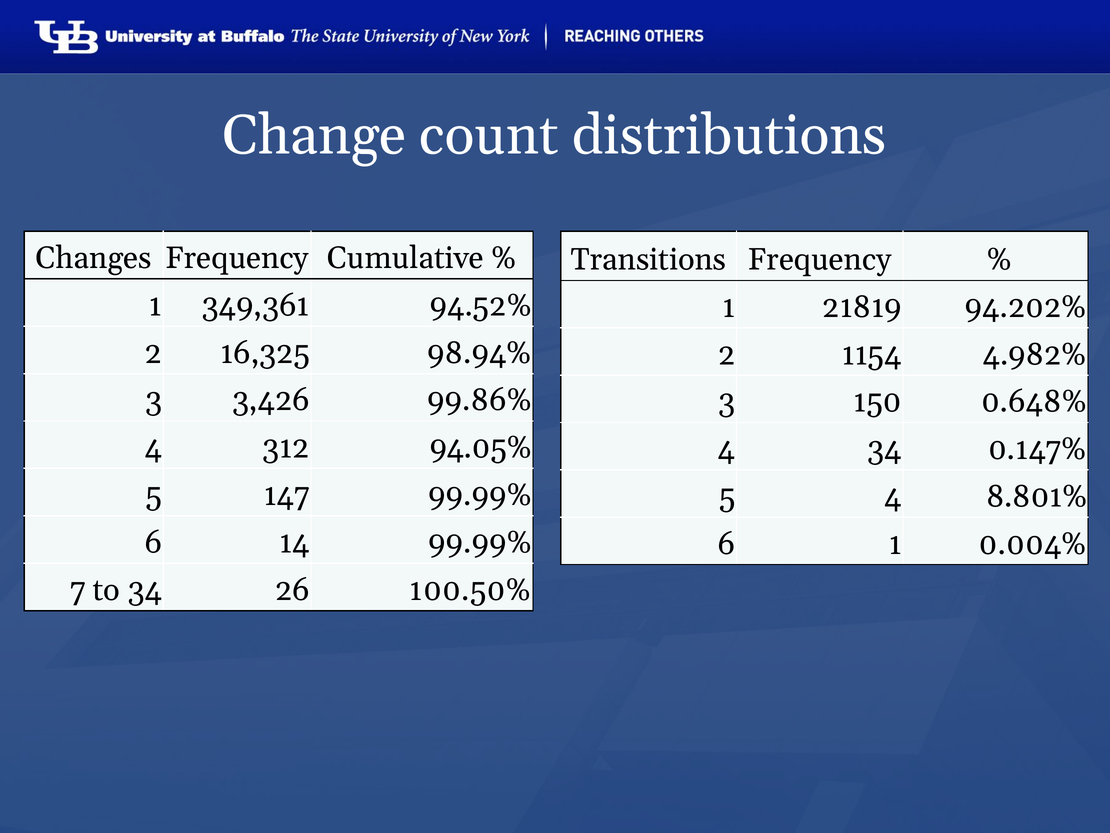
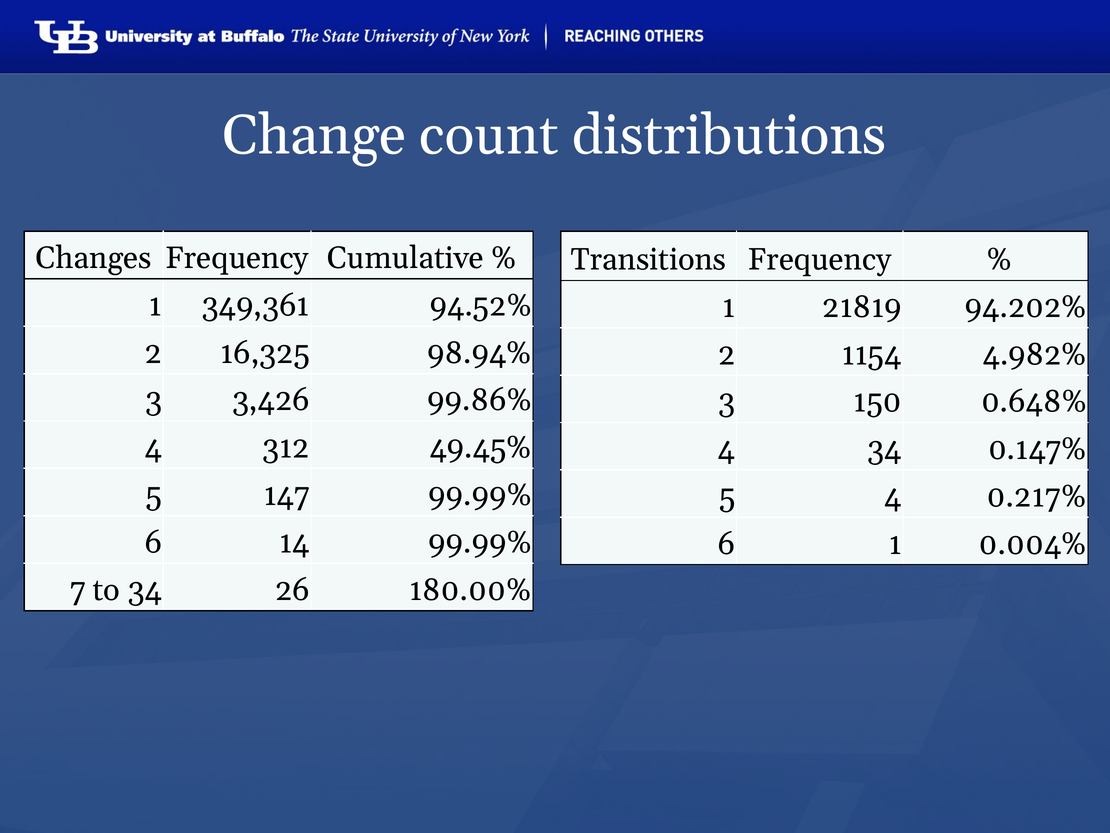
94.05%: 94.05% -> 49.45%
8.801%: 8.801% -> 0.217%
100.50%: 100.50% -> 180.00%
